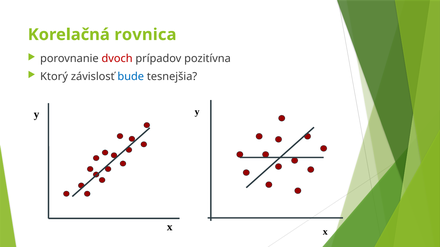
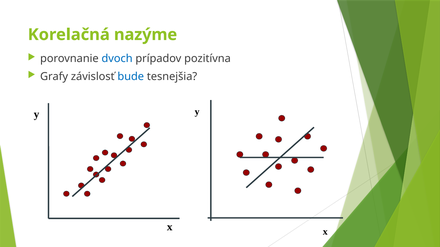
rovnica: rovnica -> nazýme
dvoch colour: red -> blue
Ktorý: Ktorý -> Grafy
